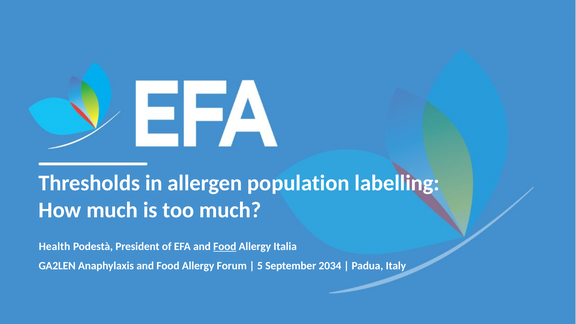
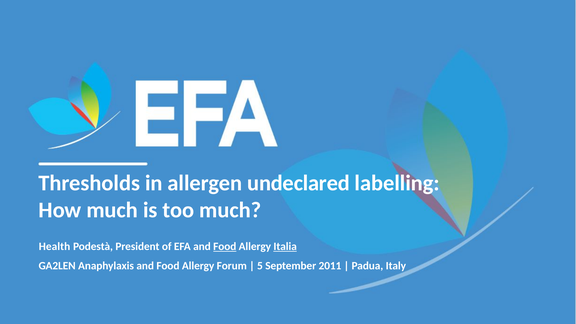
population: population -> undeclared
Italia underline: none -> present
2034: 2034 -> 2011
